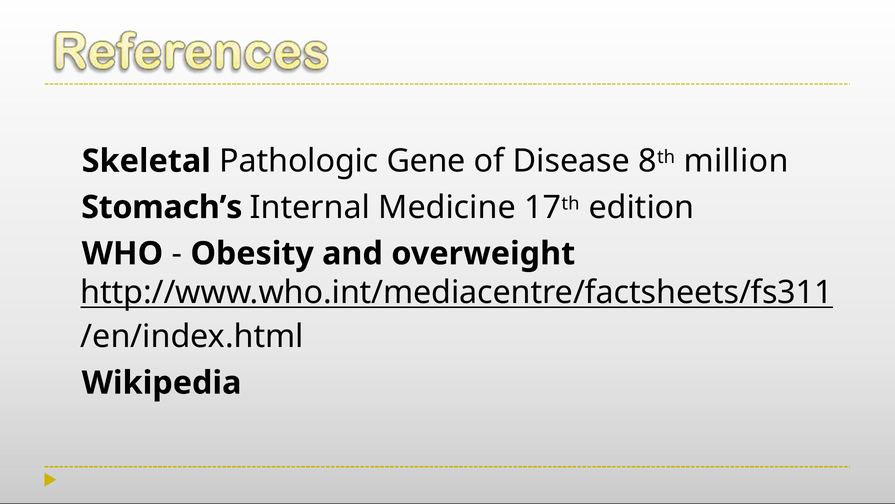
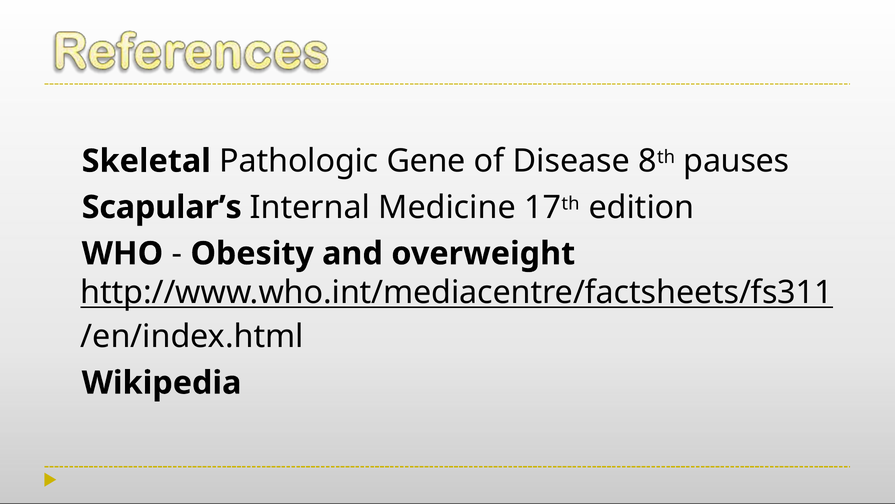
million: million -> pauses
Stomach’s: Stomach’s -> Scapular’s
